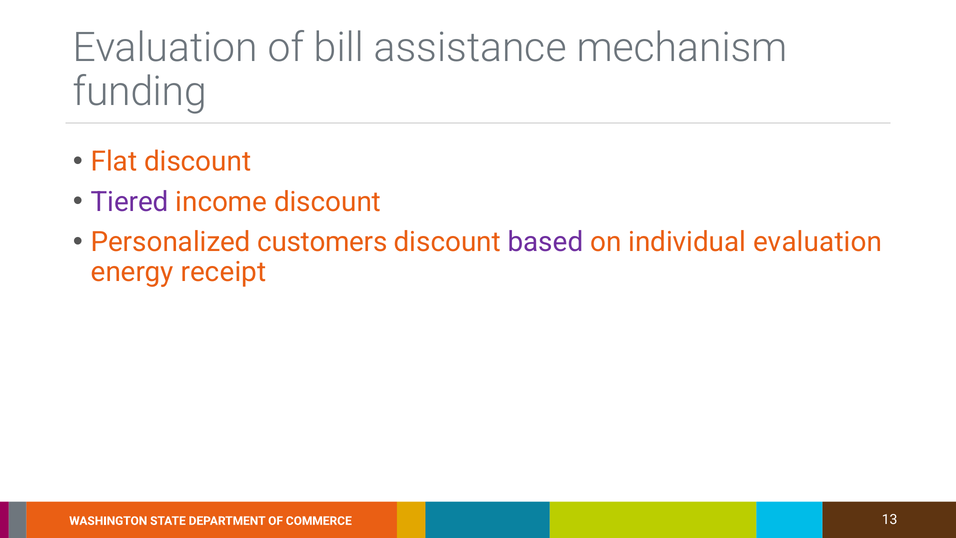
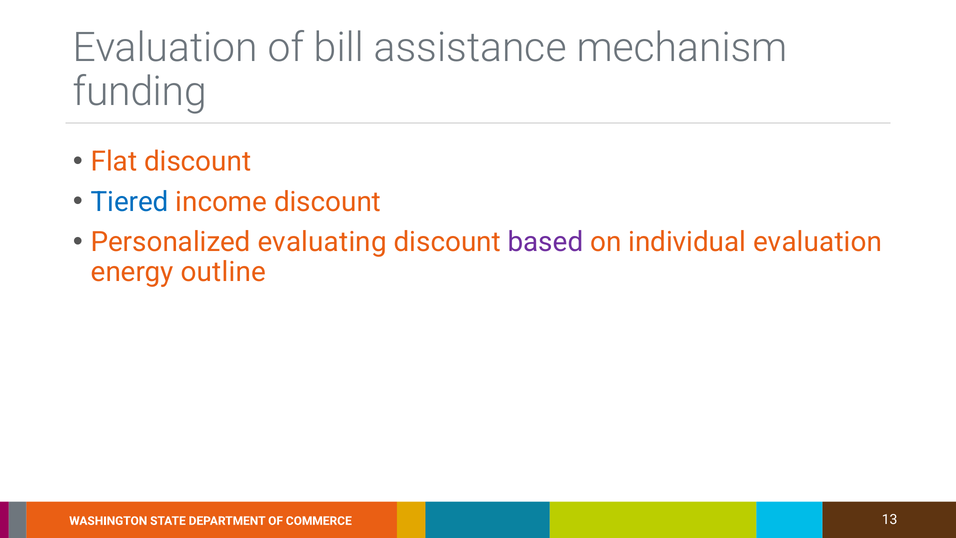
Tiered colour: purple -> blue
customers: customers -> evaluating
receipt: receipt -> outline
